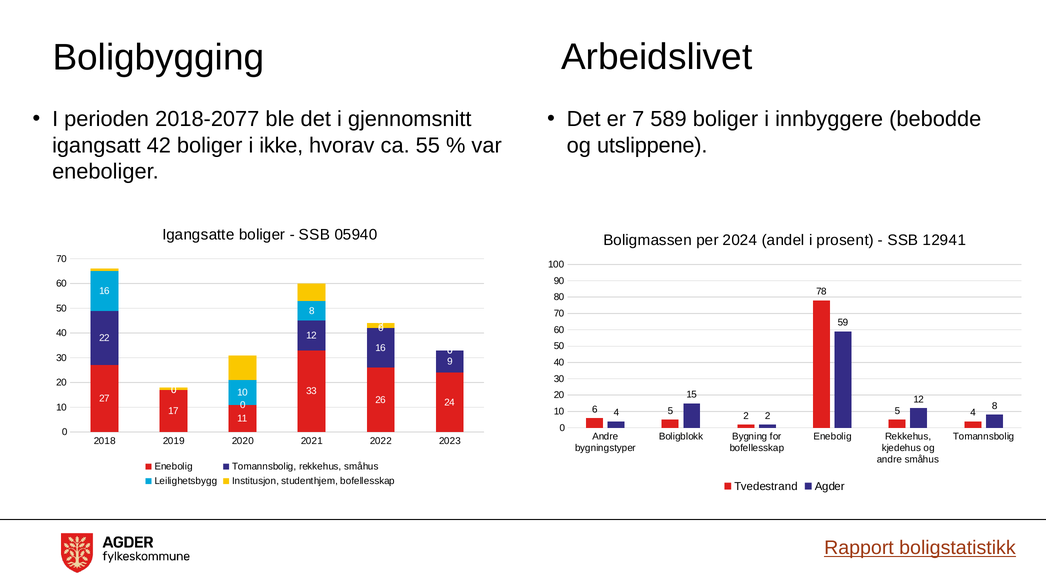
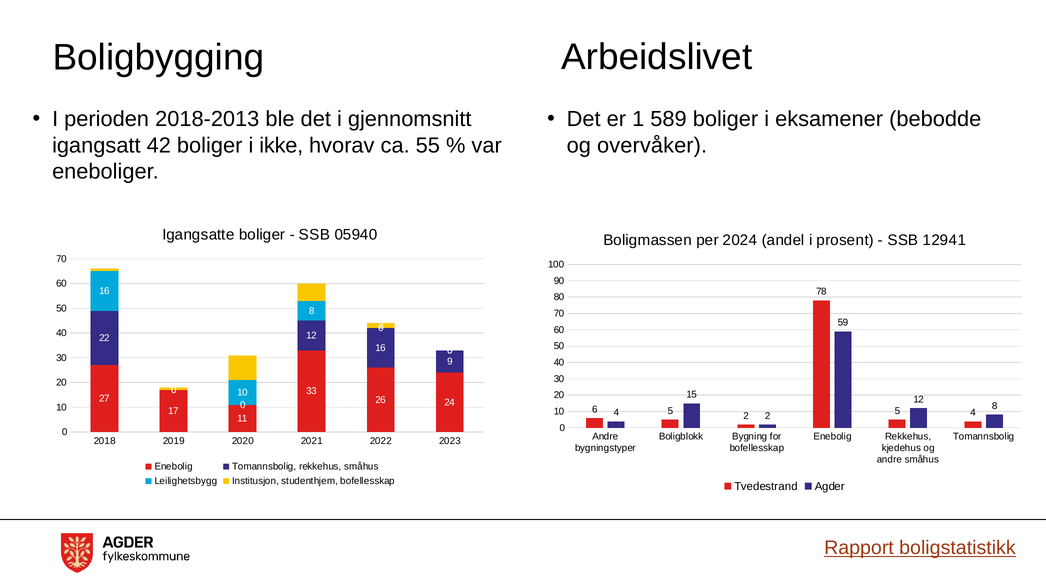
2018-2077: 2018-2077 -> 2018-2013
7: 7 -> 1
innbyggere: innbyggere -> eksamener
utslippene: utslippene -> overvåker
